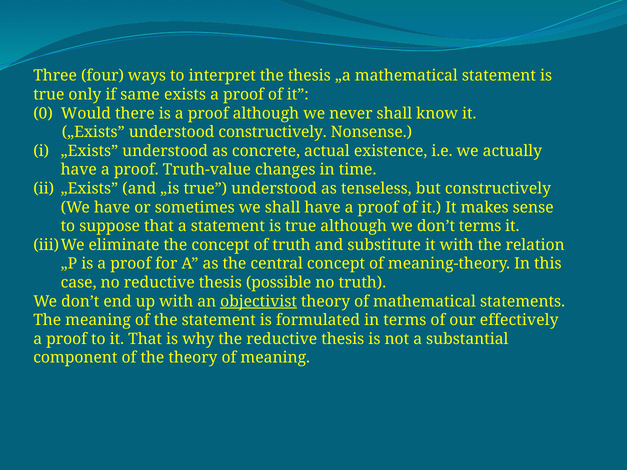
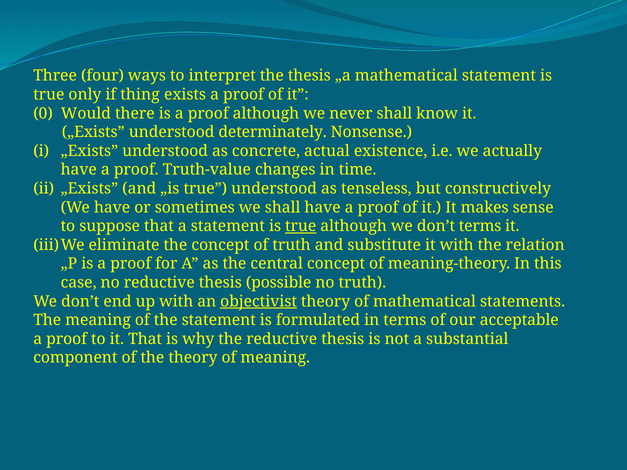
same: same -> thing
understood constructively: constructively -> determinately
true at (301, 226) underline: none -> present
effectively: effectively -> acceptable
